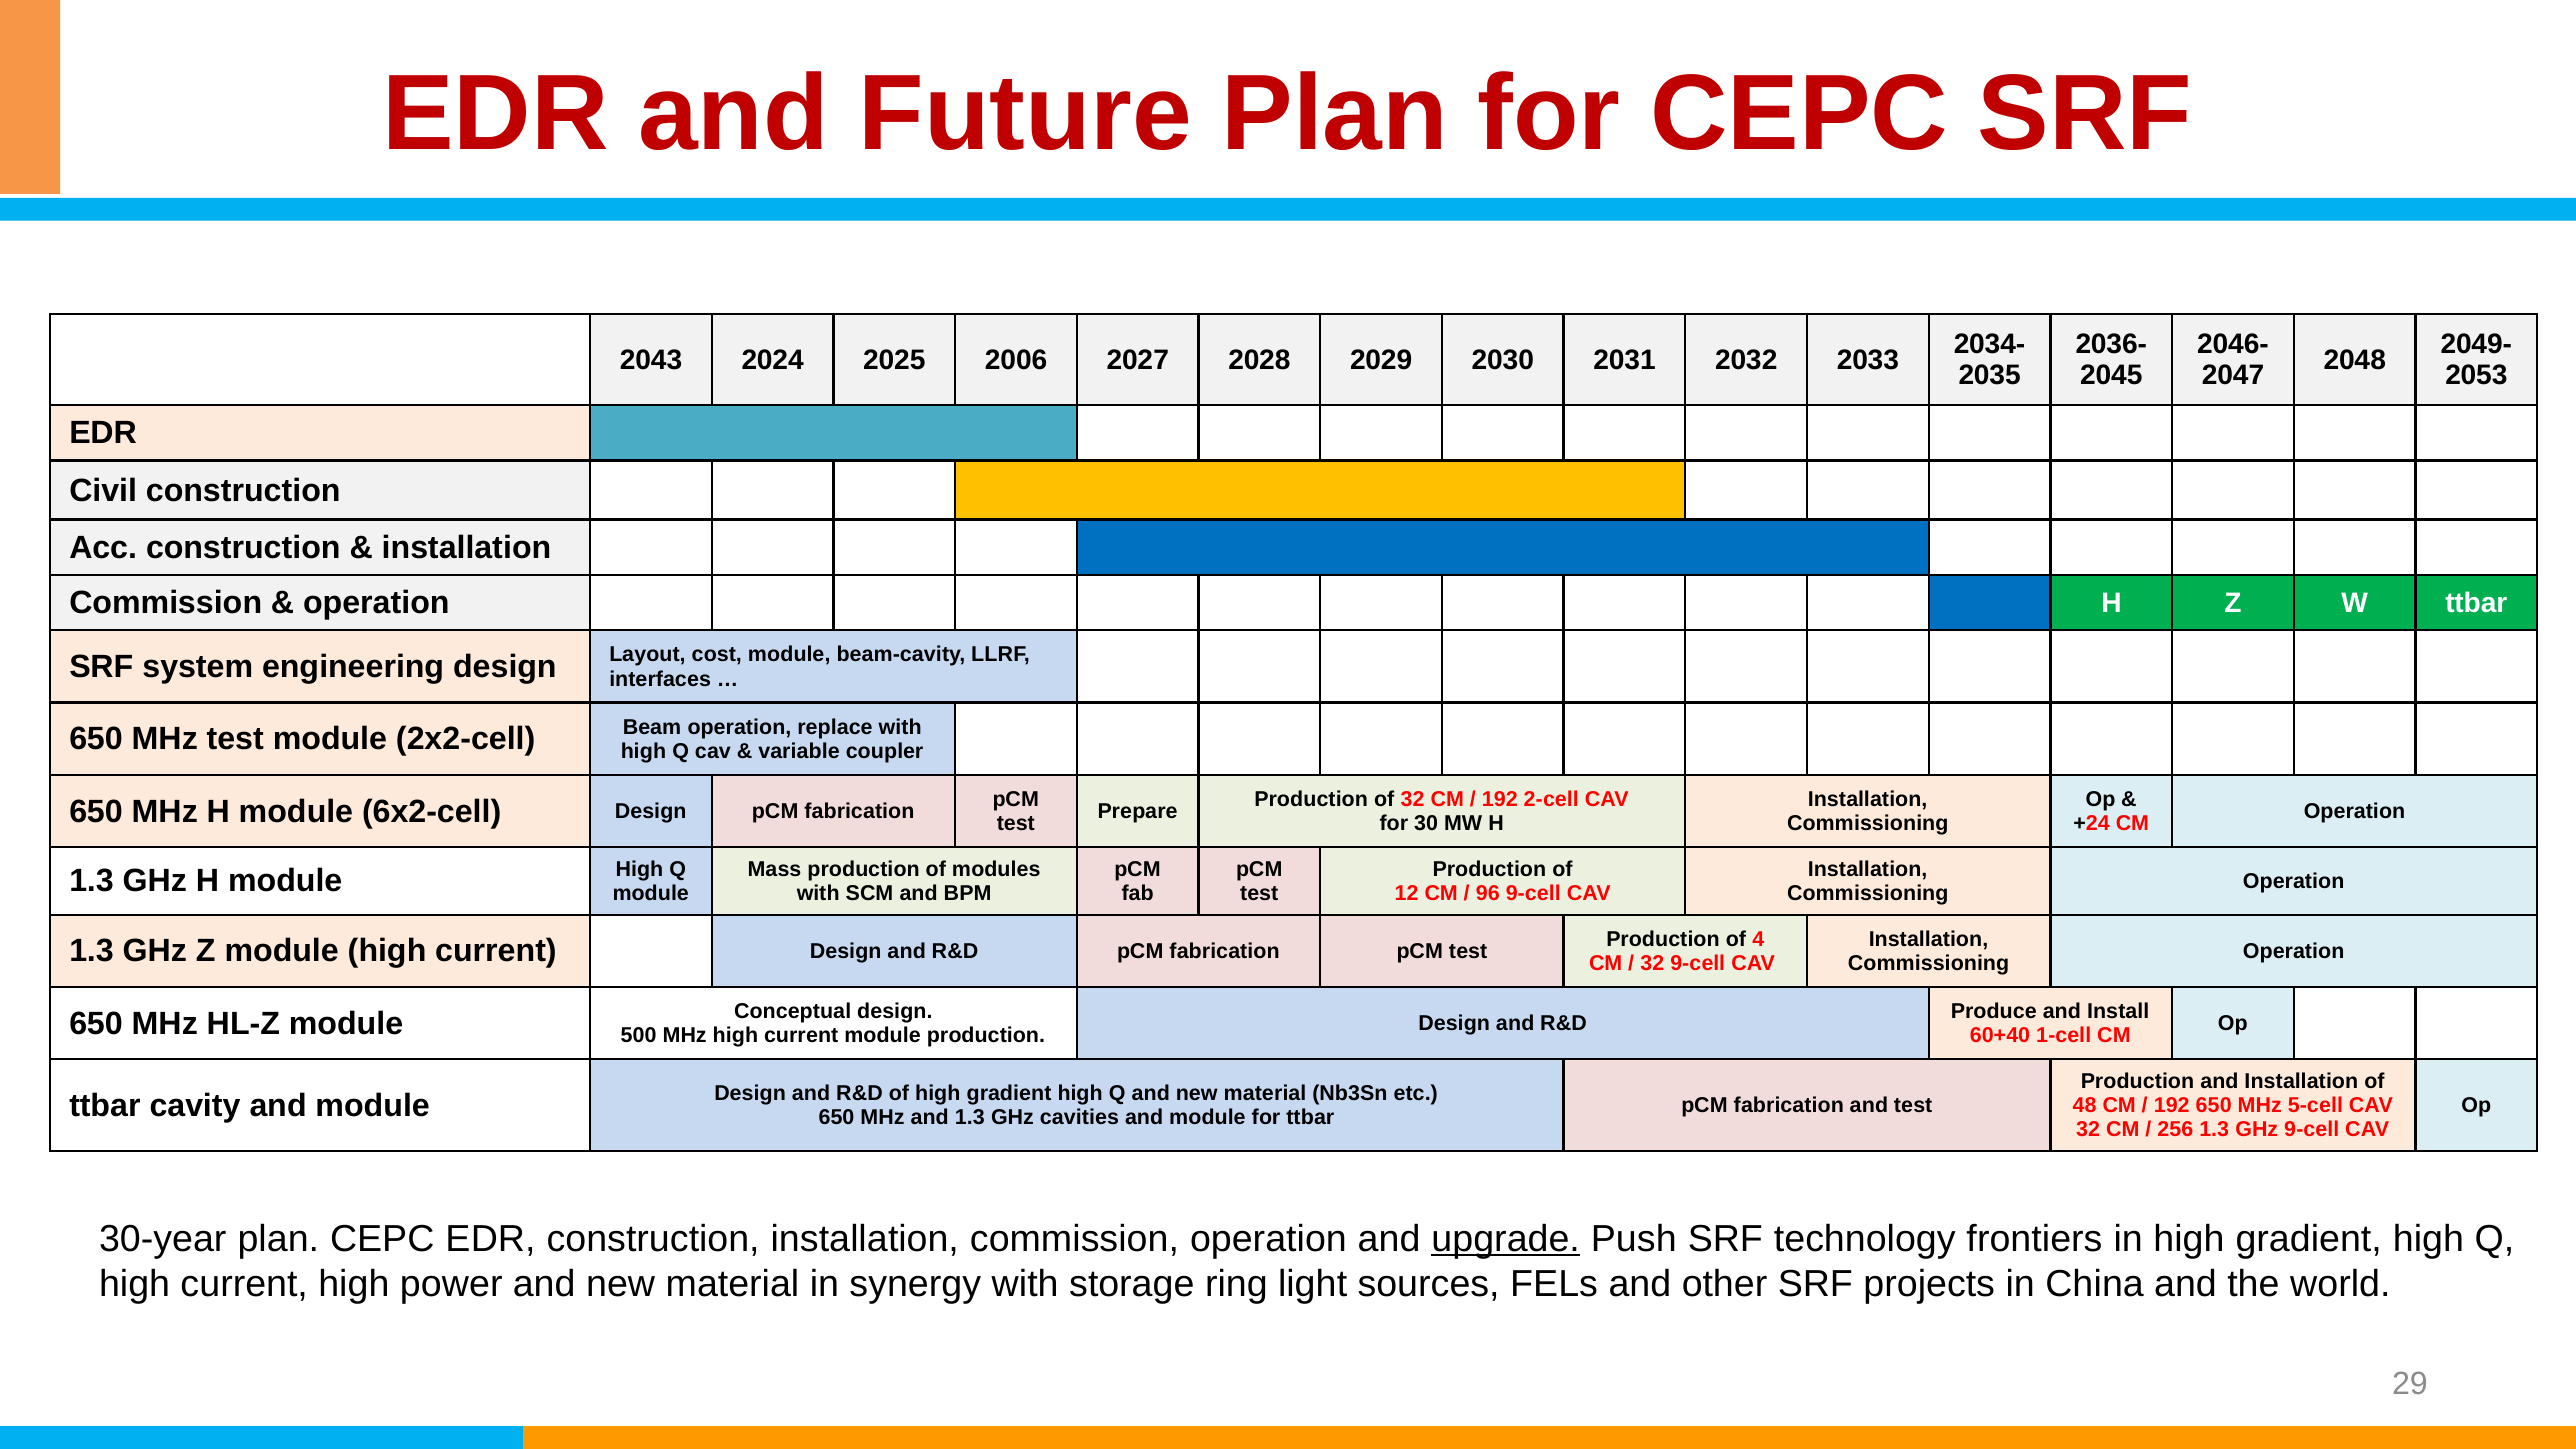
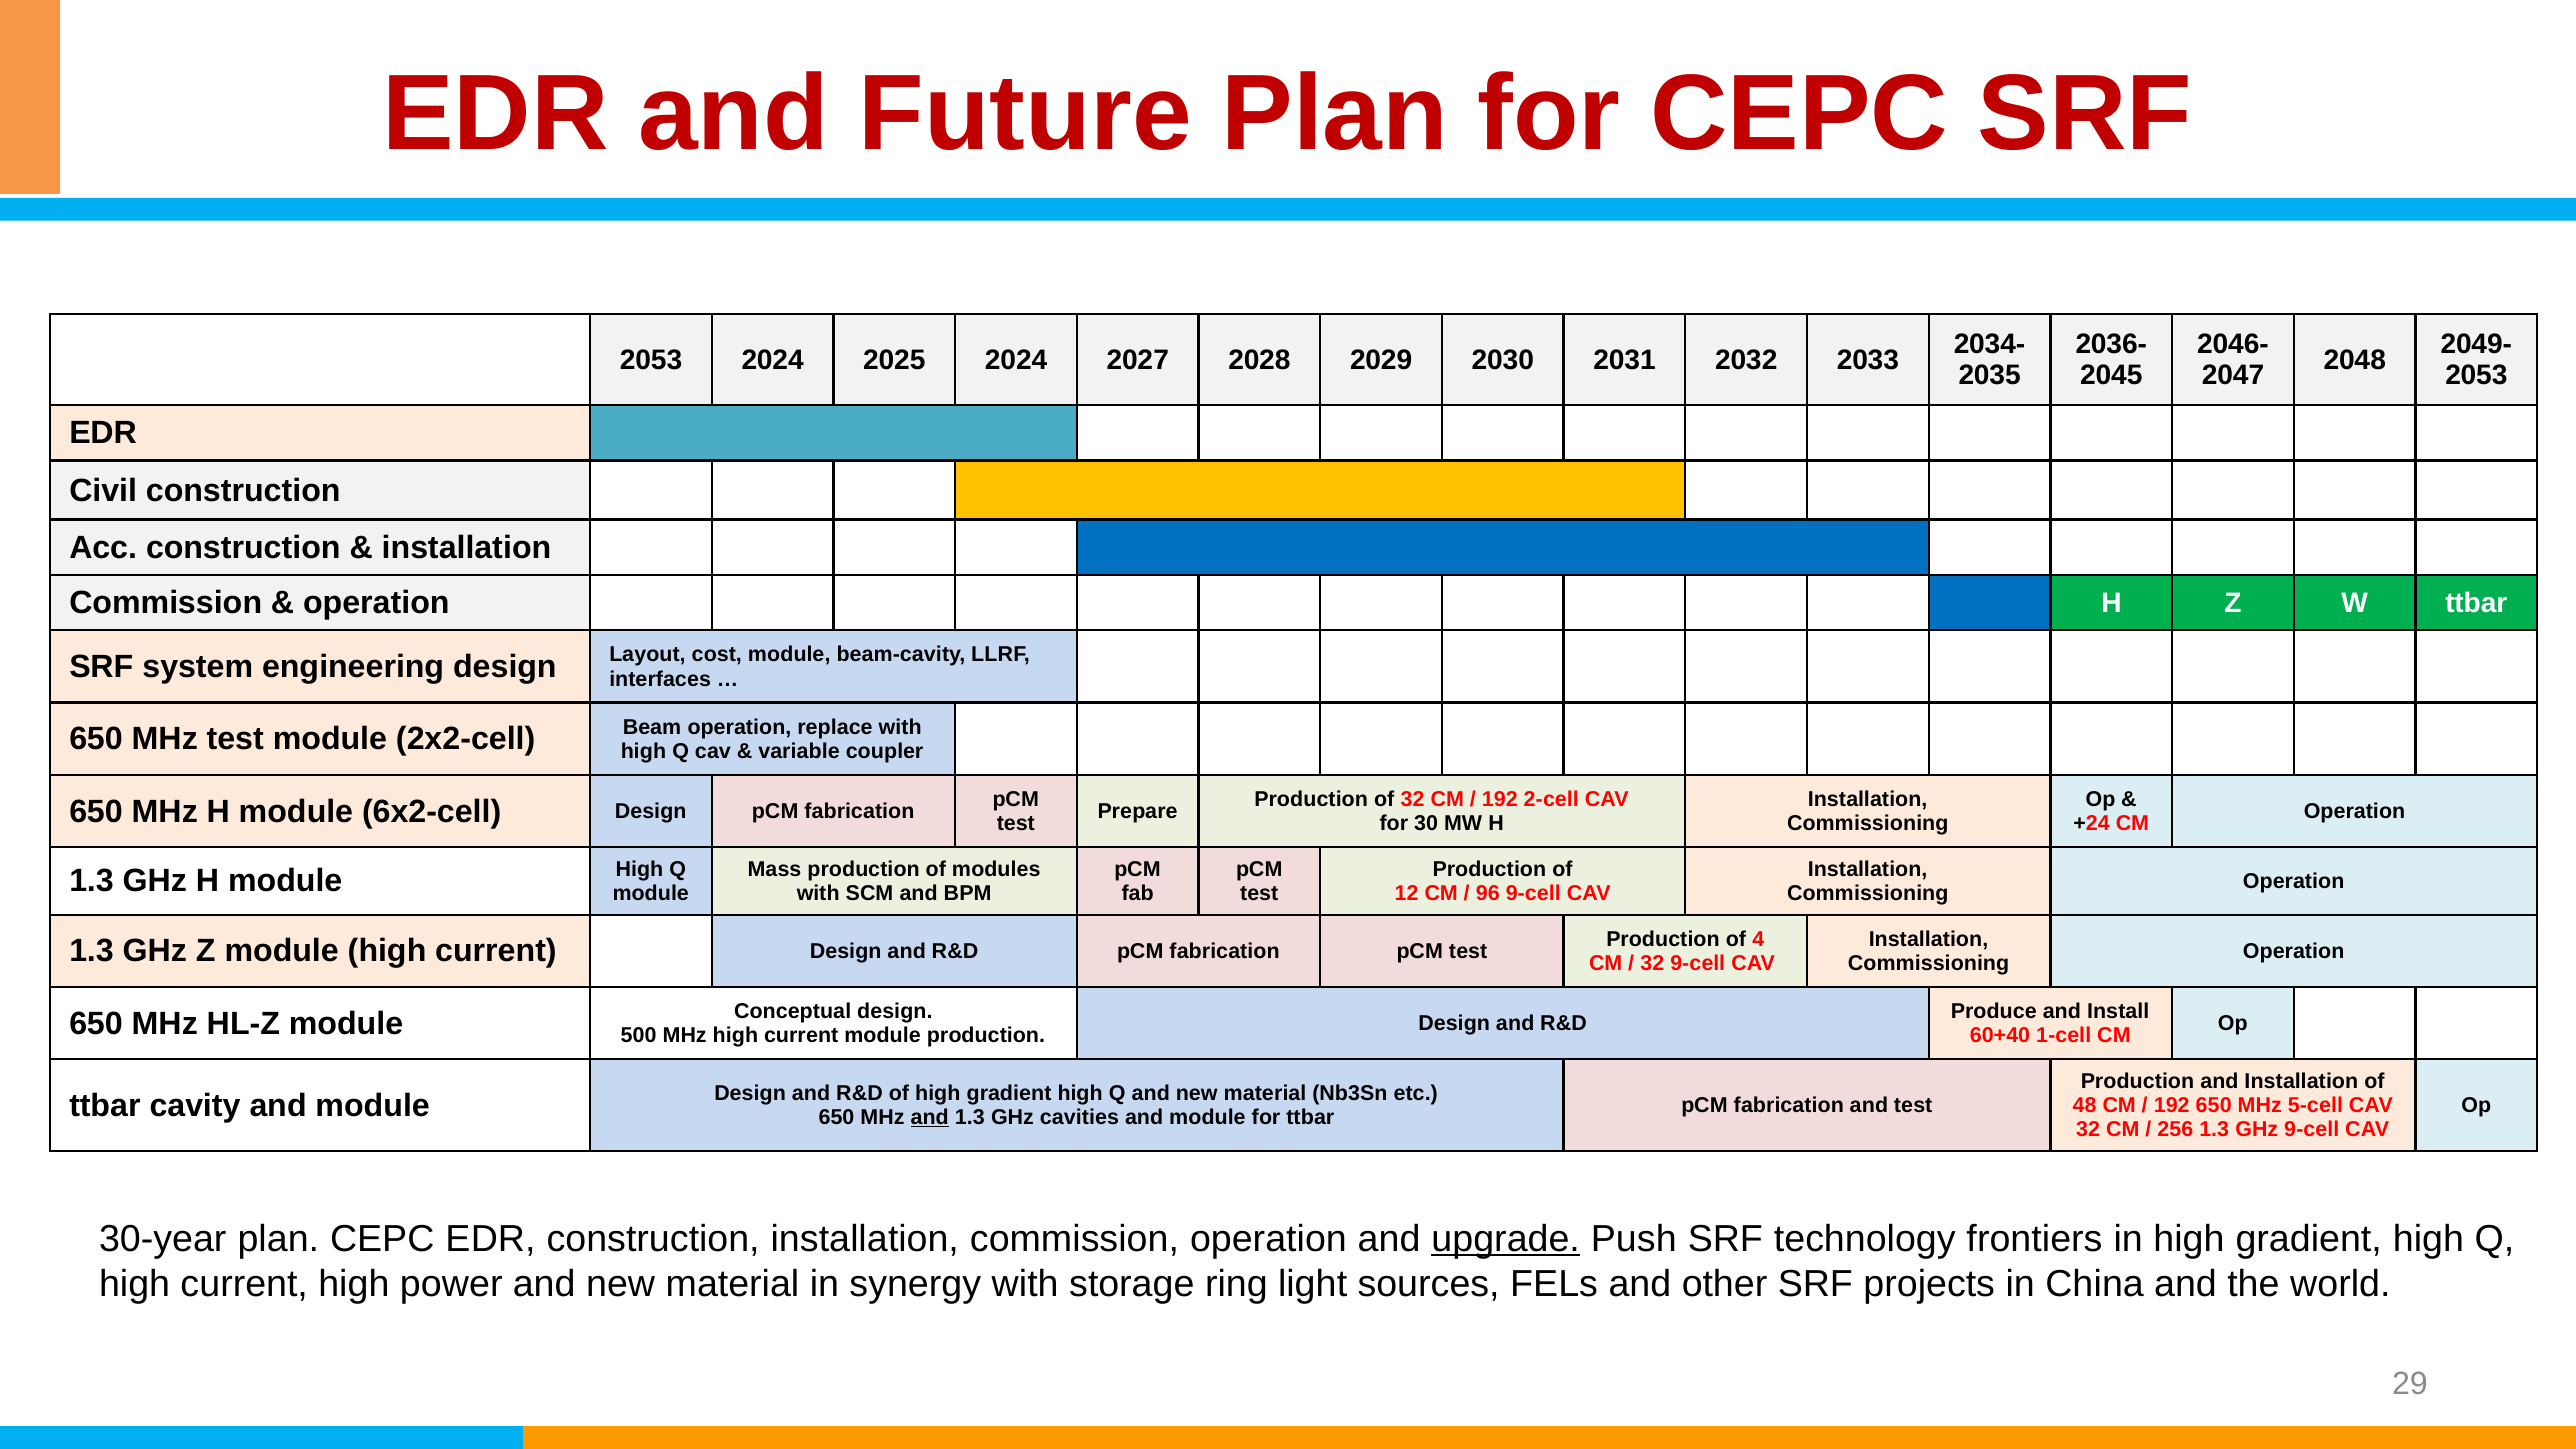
2043 at (651, 360): 2043 -> 2053
2025 2006: 2006 -> 2024
and at (930, 1118) underline: none -> present
